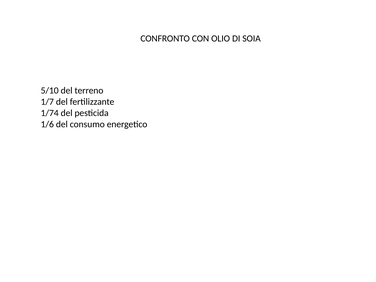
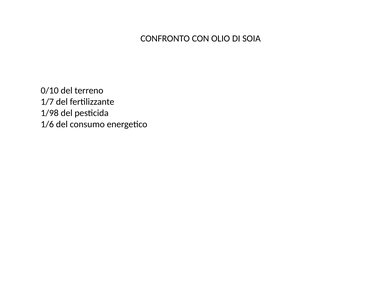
5/10: 5/10 -> 0/10
1/74: 1/74 -> 1/98
